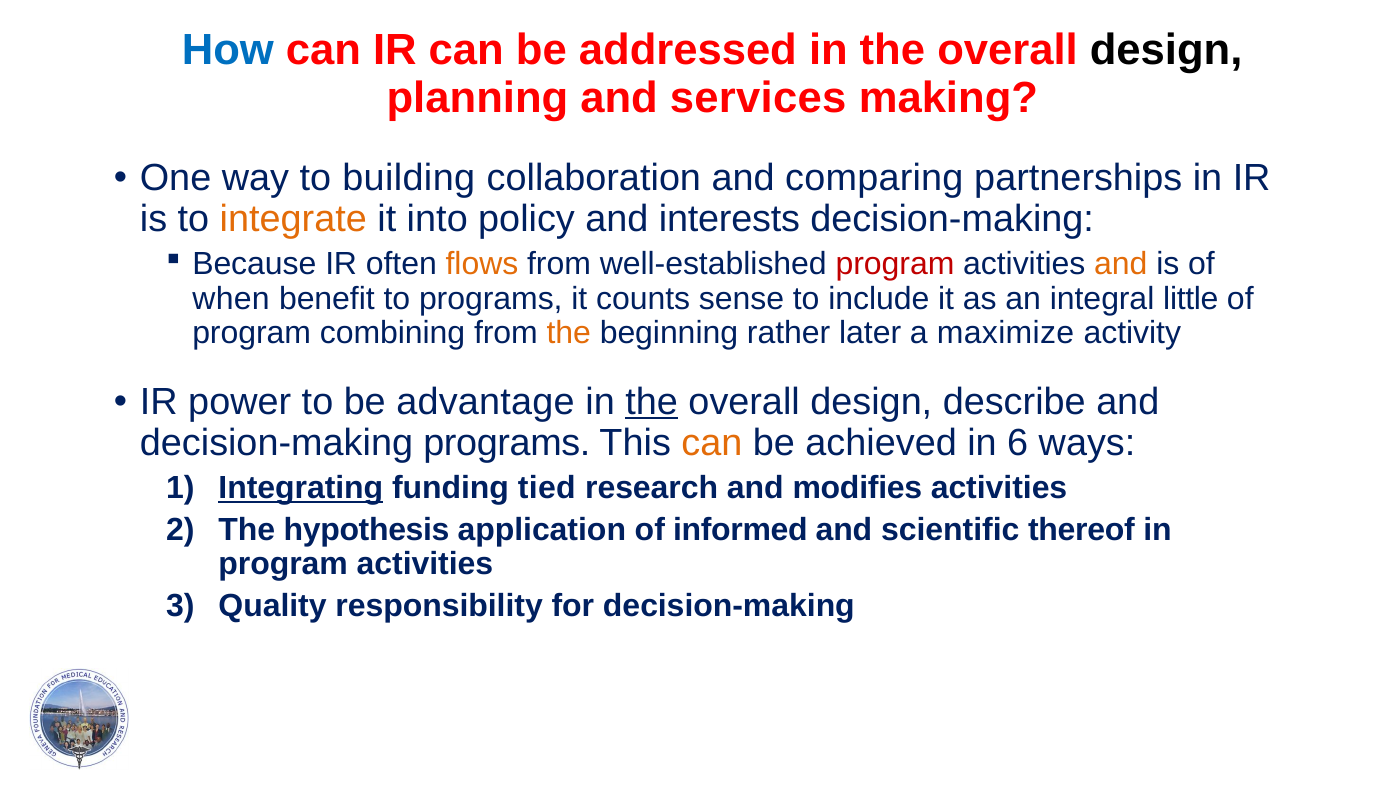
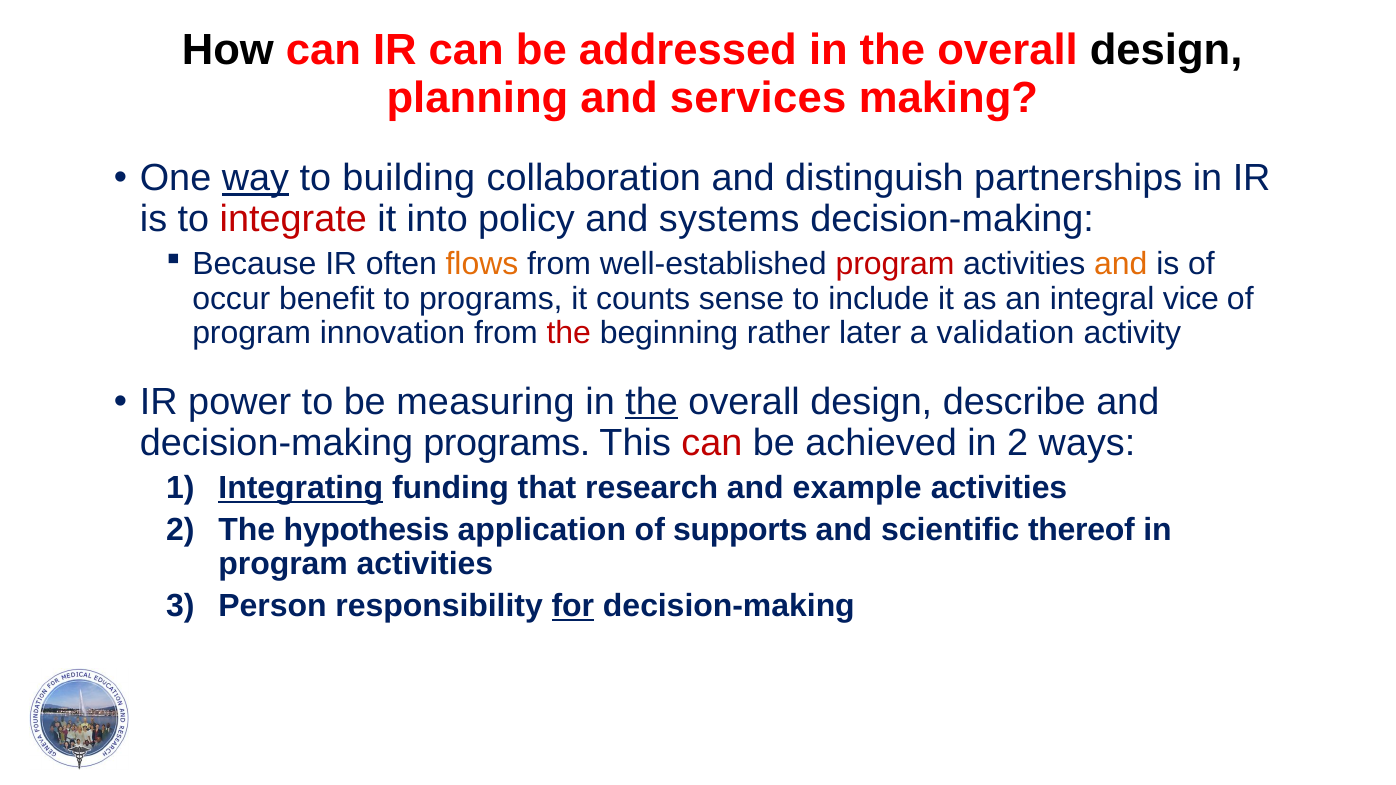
How colour: blue -> black
way underline: none -> present
comparing: comparing -> distinguish
integrate colour: orange -> red
interests: interests -> systems
when: when -> occur
little: little -> vice
combining: combining -> innovation
the at (569, 333) colour: orange -> red
maximize: maximize -> validation
advantage: advantage -> measuring
can at (712, 443) colour: orange -> red
in 6: 6 -> 2
tied: tied -> that
modifies: modifies -> example
informed: informed -> supports
Quality: Quality -> Person
for underline: none -> present
